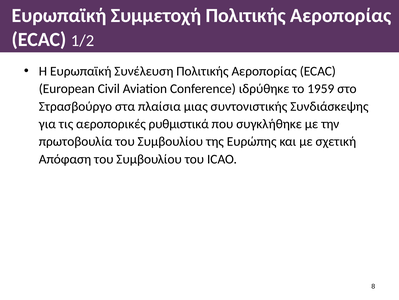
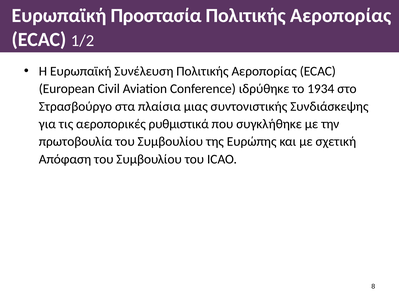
Συμμετοχή: Συμμετοχή -> Προστασία
1959: 1959 -> 1934
